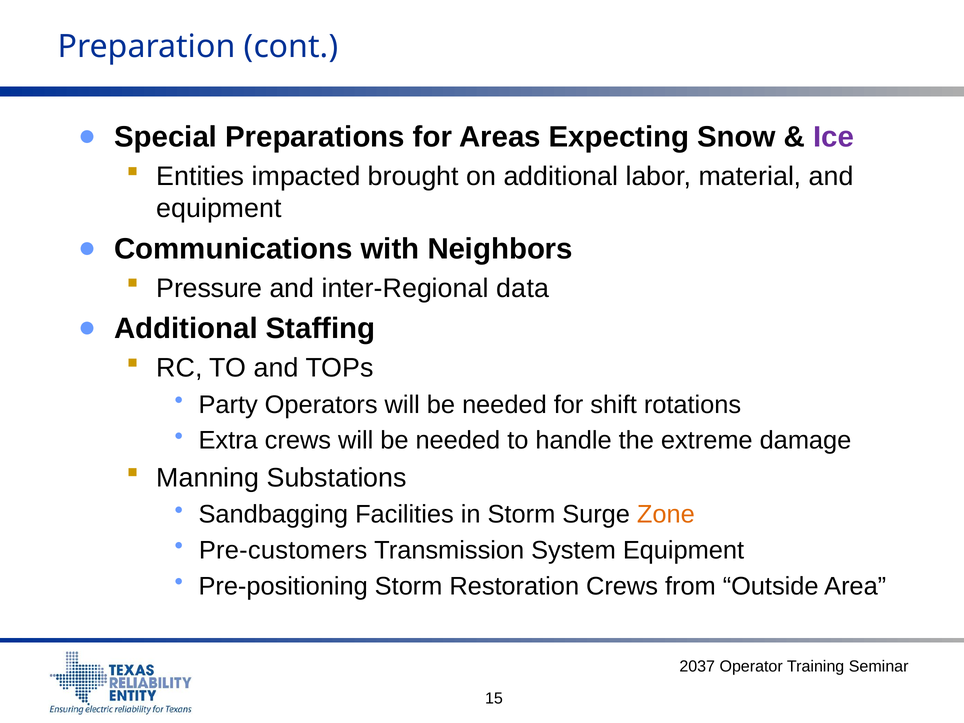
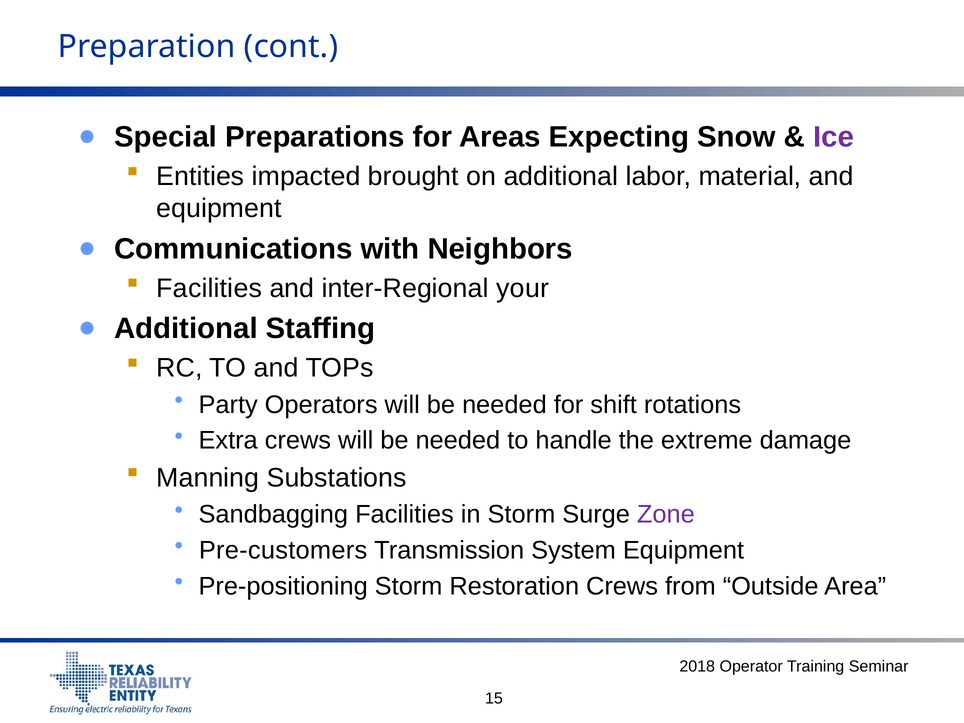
Pressure at (209, 288): Pressure -> Facilities
data: data -> your
Zone colour: orange -> purple
2037: 2037 -> 2018
